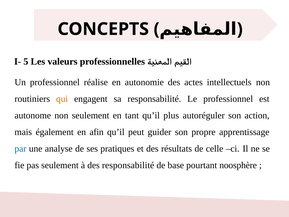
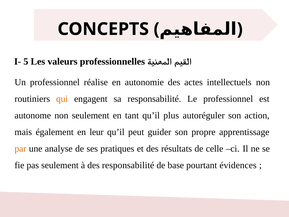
afin: afin -> leur
par colour: blue -> orange
noosphère: noosphère -> évidences
